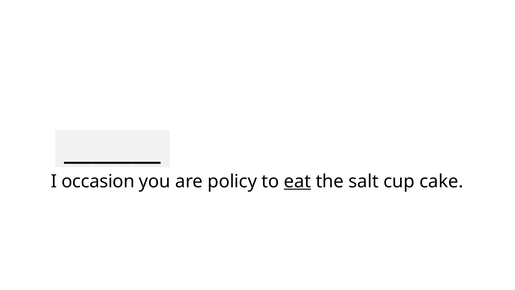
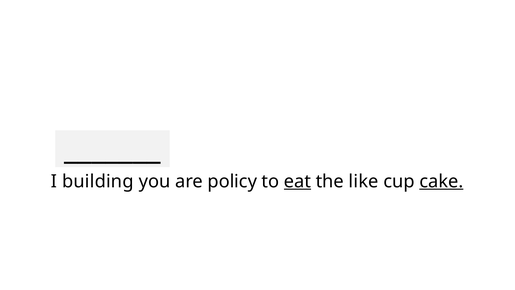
occasion: occasion -> building
salt: salt -> like
cake underline: none -> present
